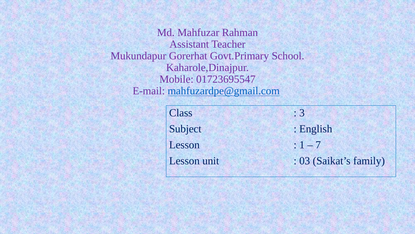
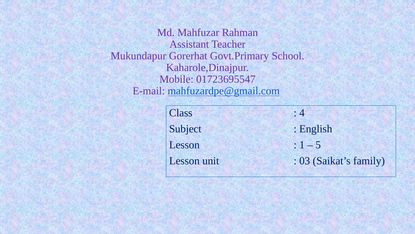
3: 3 -> 4
7: 7 -> 5
